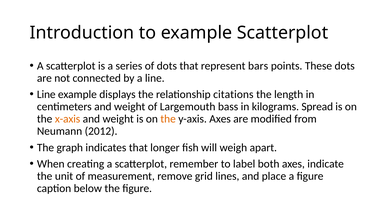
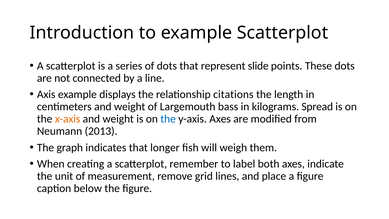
bars: bars -> slide
Line at (46, 94): Line -> Axis
the at (168, 119) colour: orange -> blue
2012: 2012 -> 2013
apart: apart -> them
